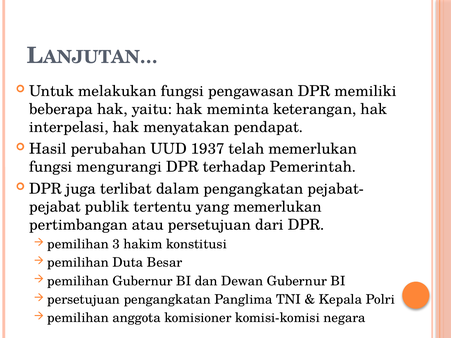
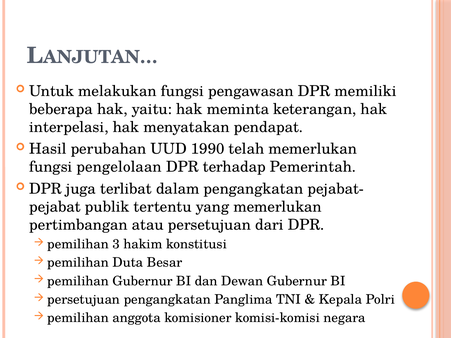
1937: 1937 -> 1990
mengurangi: mengurangi -> pengelolaan
